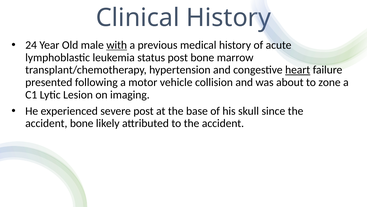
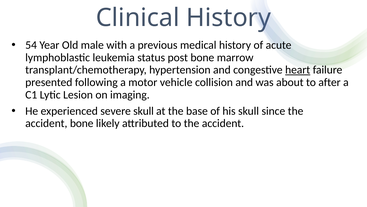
24: 24 -> 54
with underline: present -> none
zone: zone -> after
severe post: post -> skull
